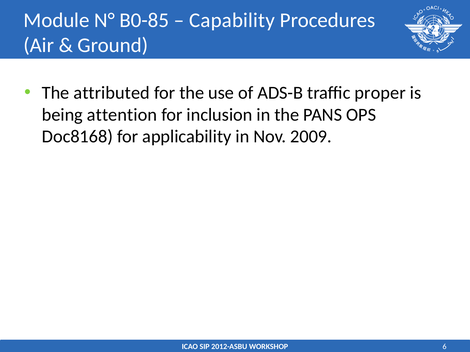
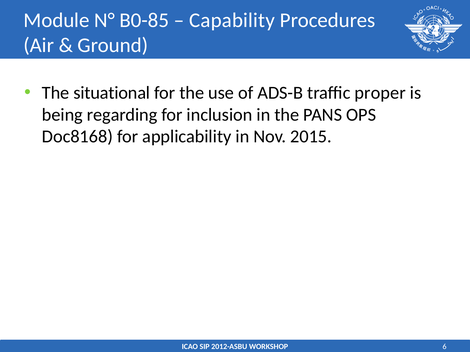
attributed: attributed -> situational
attention: attention -> regarding
2009: 2009 -> 2015
